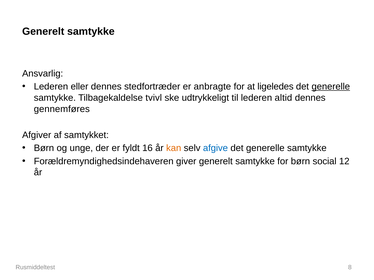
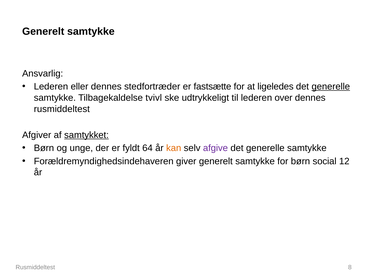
anbragte: anbragte -> fastsætte
altid: altid -> over
gennemføres at (62, 109): gennemføres -> rusmiddeltest
samtykket underline: none -> present
16: 16 -> 64
afgive colour: blue -> purple
